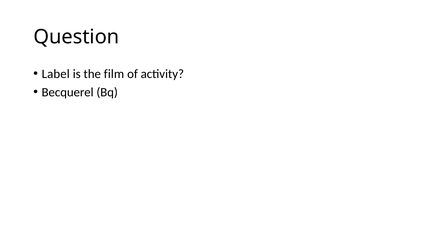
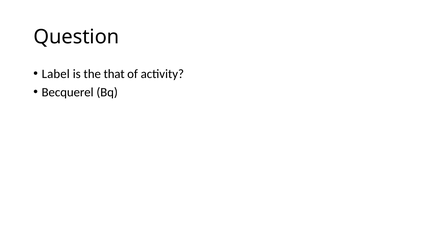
film: film -> that
